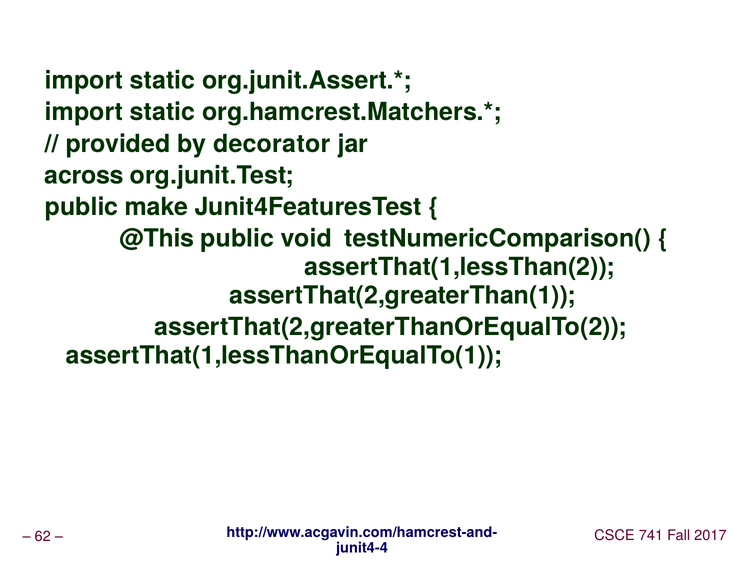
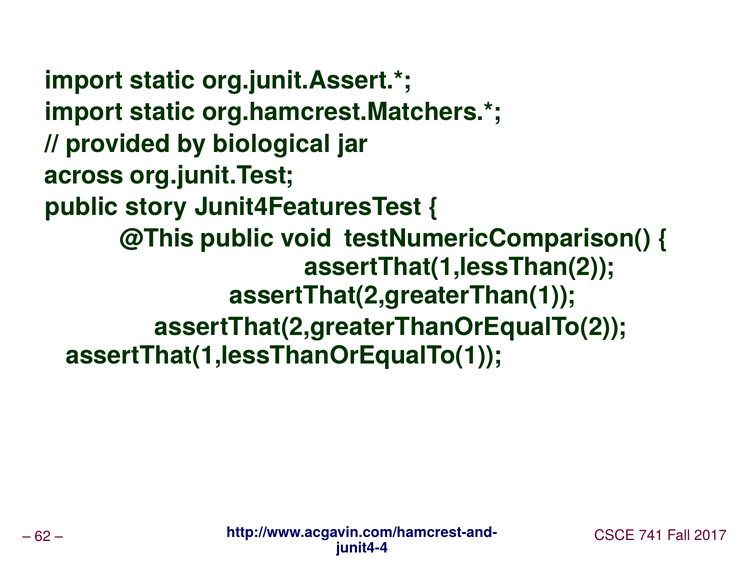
decorator: decorator -> biological
make: make -> story
